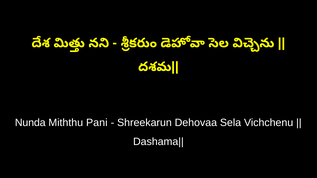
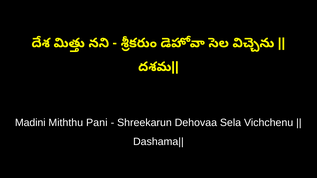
Nunda: Nunda -> Madini
